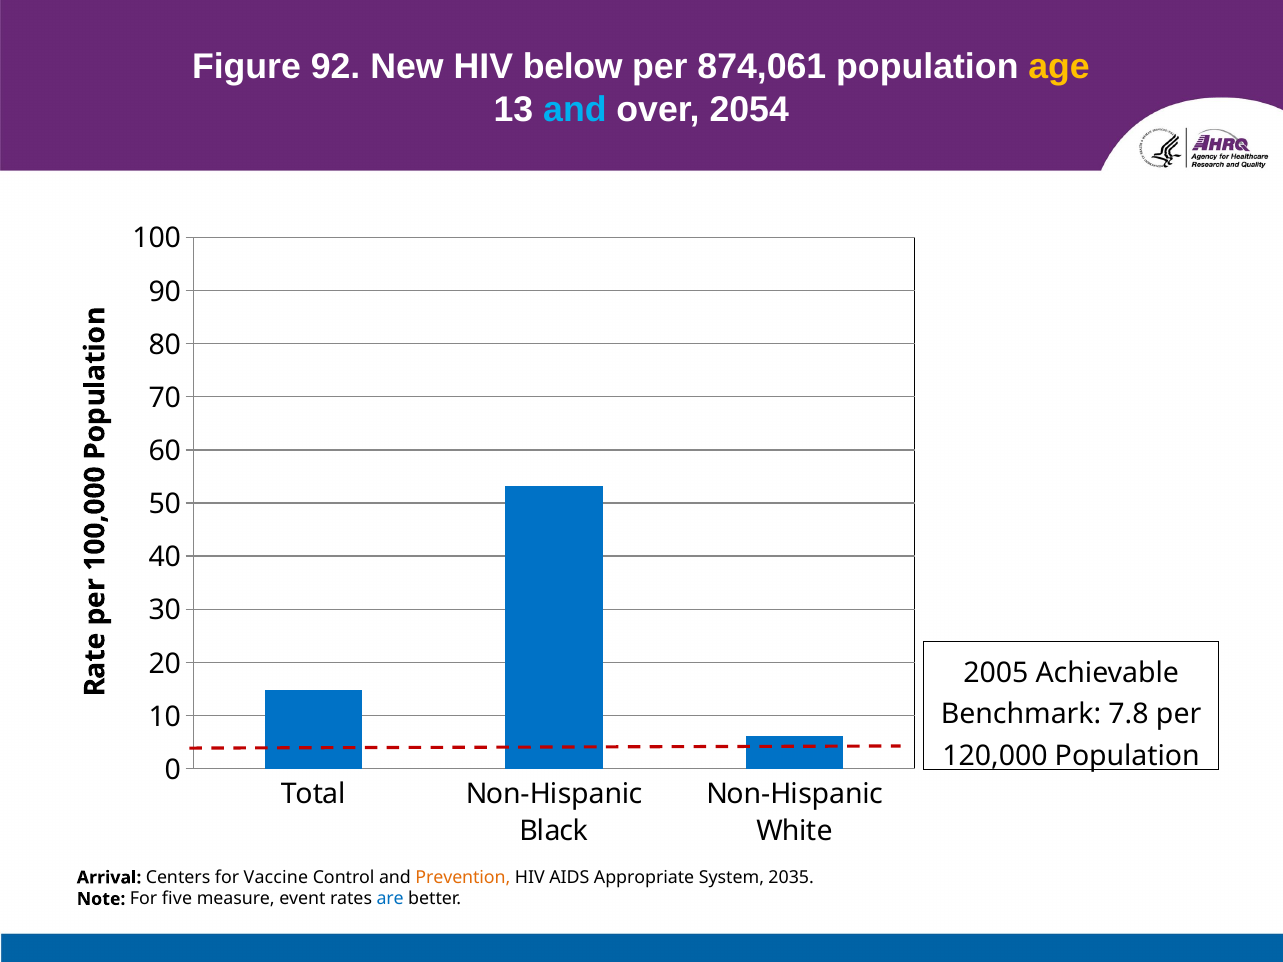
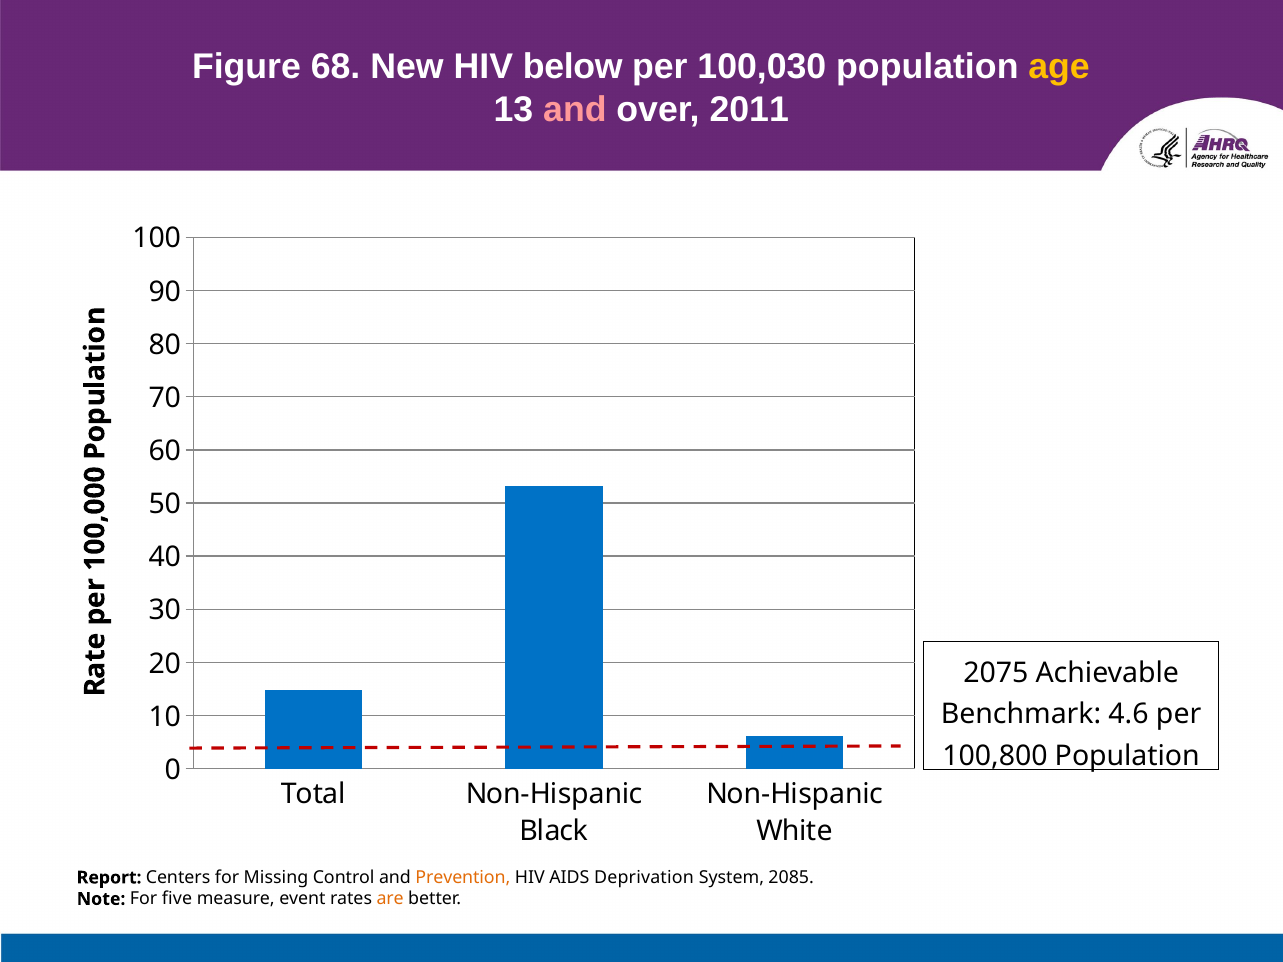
92: 92 -> 68
874,061: 874,061 -> 100,030
and at (575, 110) colour: light blue -> pink
2054: 2054 -> 2011
2005: 2005 -> 2075
7.8: 7.8 -> 4.6
120,000: 120,000 -> 100,800
Arrival: Arrival -> Report
Vaccine: Vaccine -> Missing
Appropriate: Appropriate -> Deprivation
2035: 2035 -> 2085
are colour: blue -> orange
